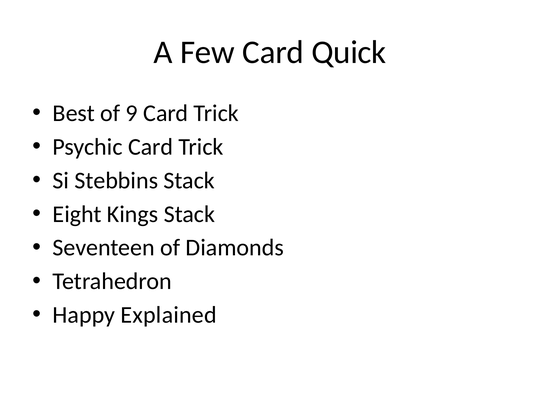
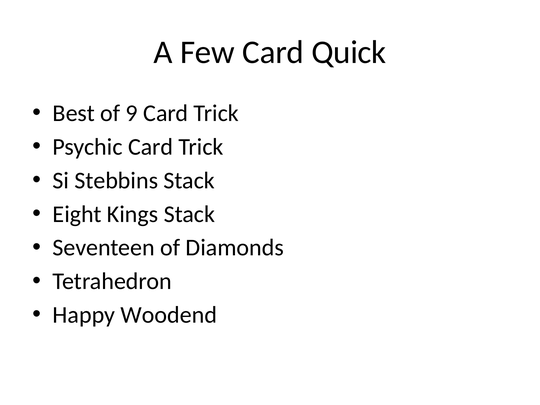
Explained: Explained -> Woodend
